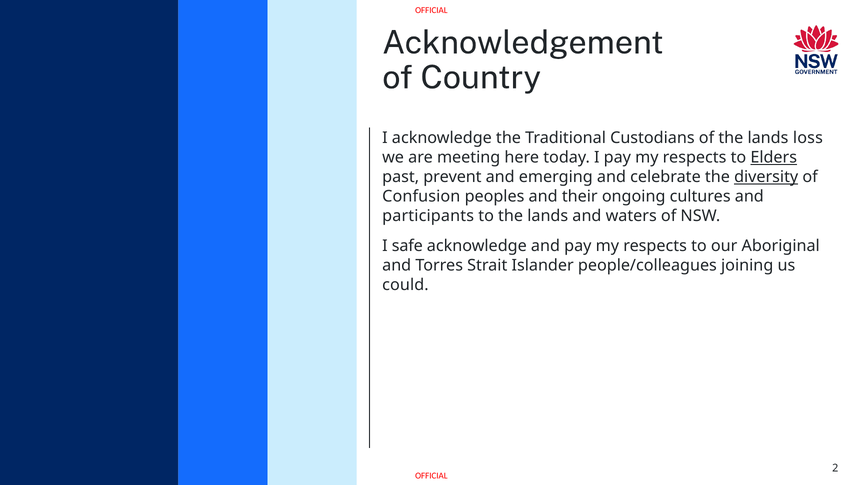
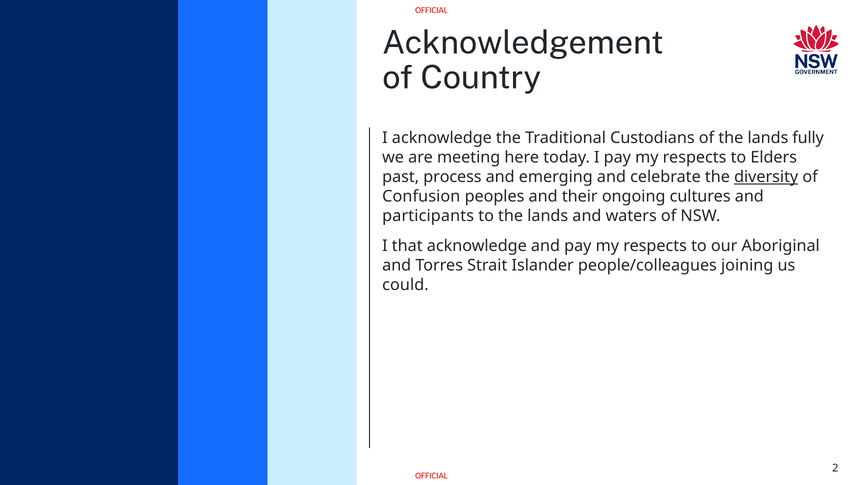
loss: loss -> fully
Elders underline: present -> none
prevent: prevent -> process
safe: safe -> that
